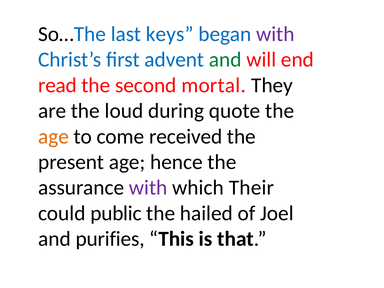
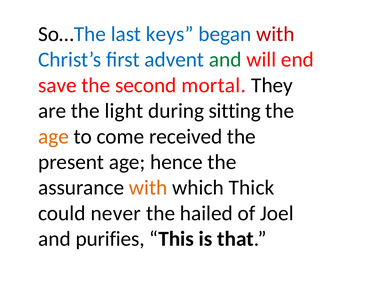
with at (275, 34) colour: purple -> red
read: read -> save
loud: loud -> light
quote: quote -> sitting
with at (148, 188) colour: purple -> orange
Their: Their -> Thick
public: public -> never
